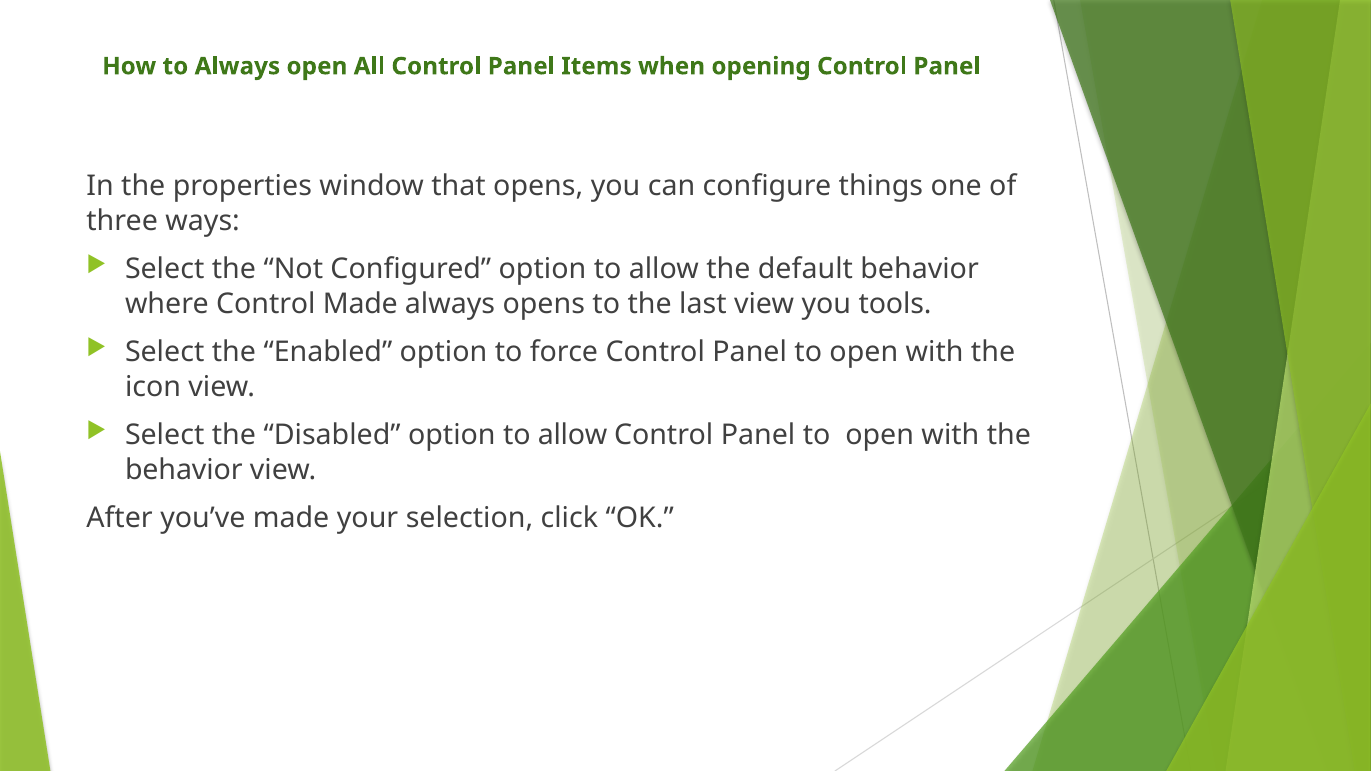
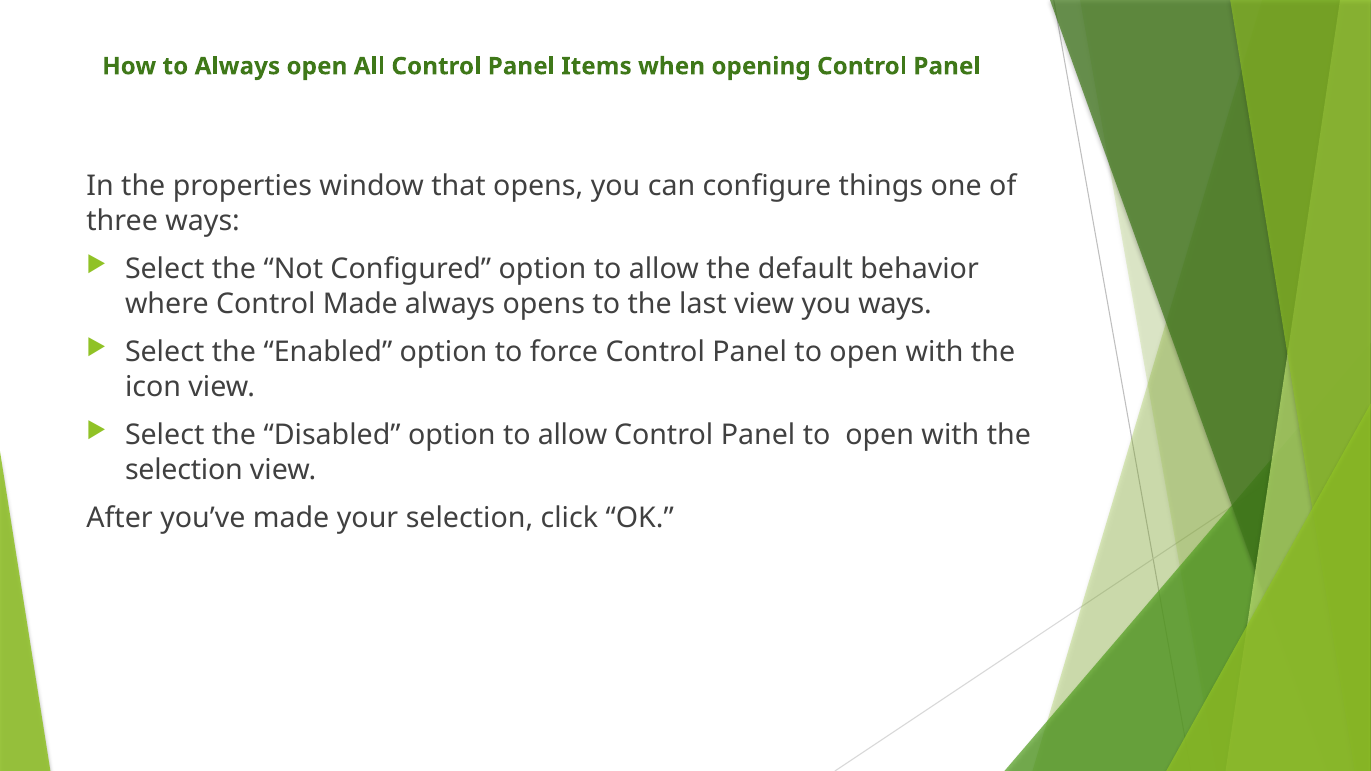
you tools: tools -> ways
behavior at (184, 470): behavior -> selection
